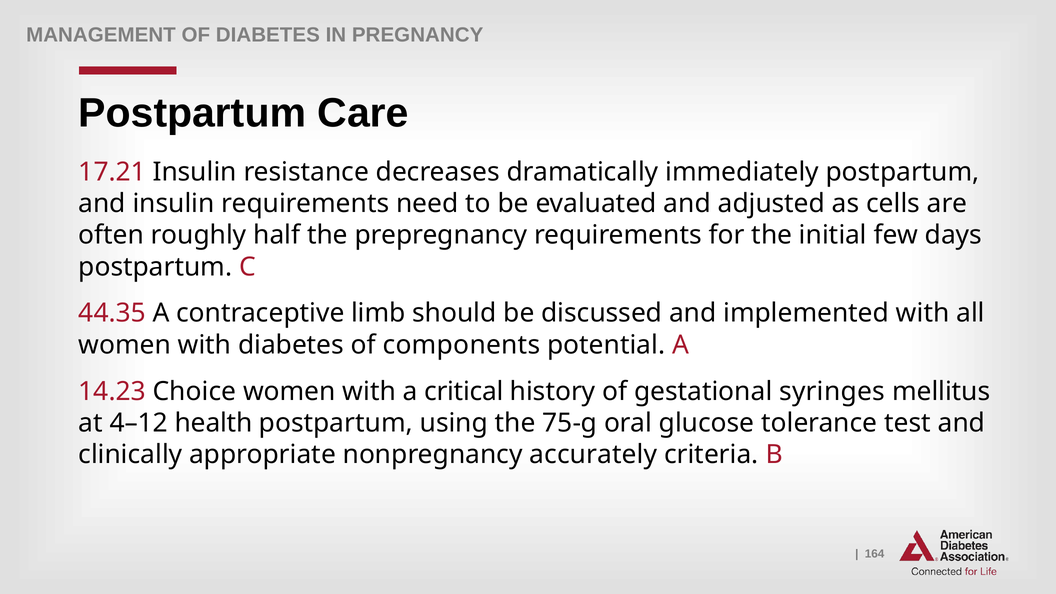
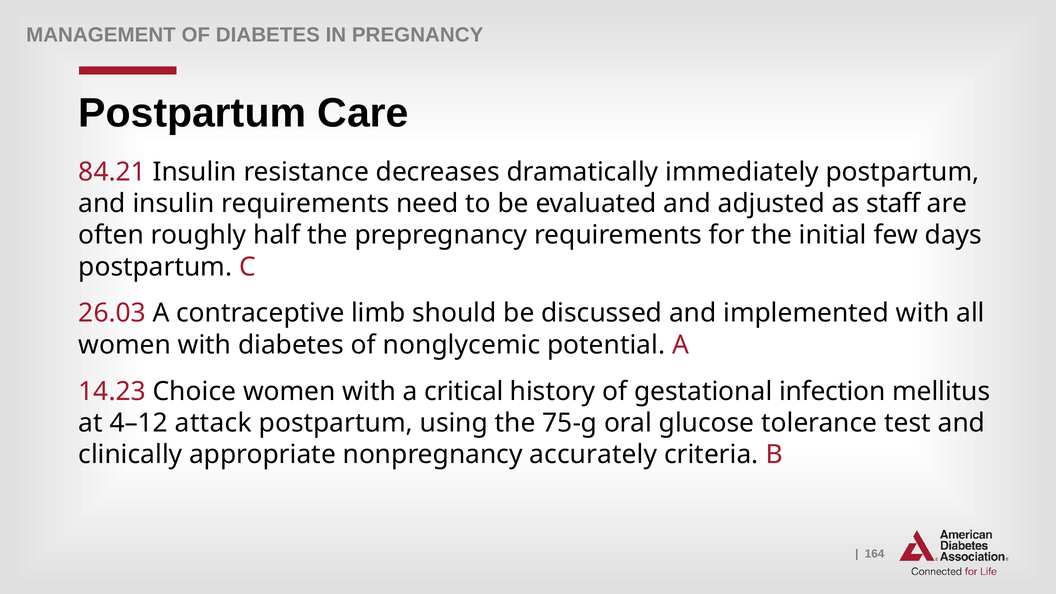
17.21: 17.21 -> 84.21
cells: cells -> staff
44.35: 44.35 -> 26.03
components: components -> nonglycemic
syringes: syringes -> infection
health: health -> attack
